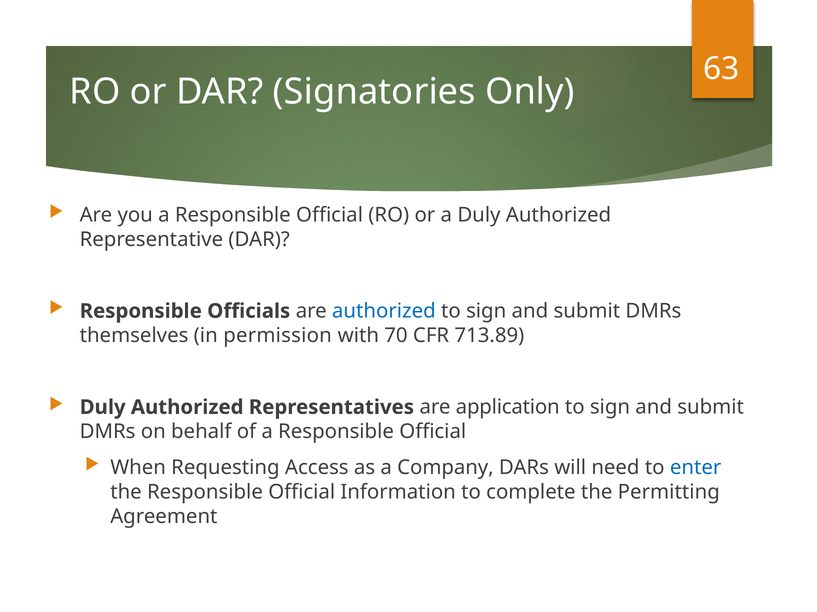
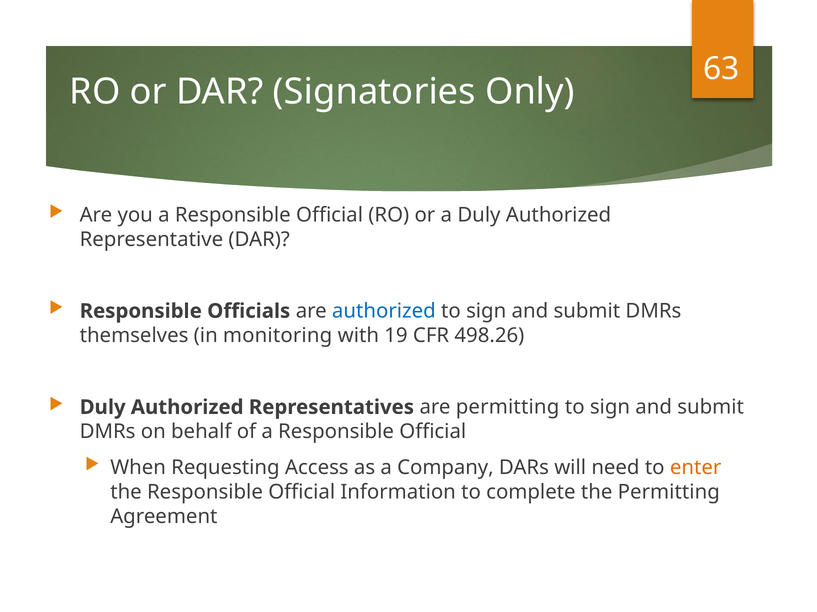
permission: permission -> monitoring
70: 70 -> 19
713.89: 713.89 -> 498.26
are application: application -> permitting
enter colour: blue -> orange
